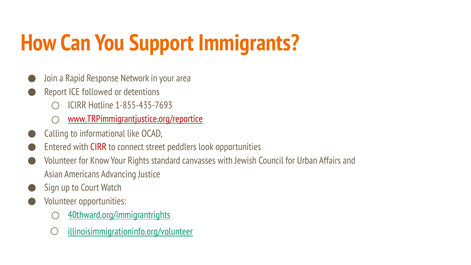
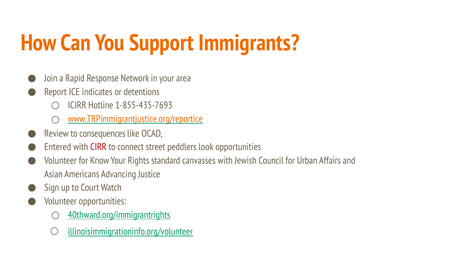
followed: followed -> indicates
www.TRPimmigrantjustice.org/reportice colour: red -> orange
Calling: Calling -> Review
informational: informational -> consequences
